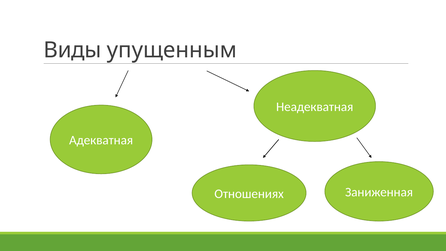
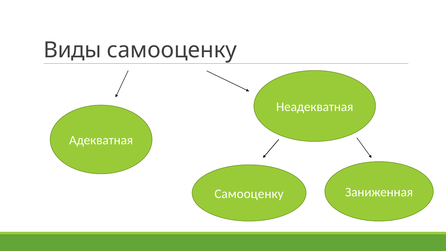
Виды упущенным: упущенным -> самооценку
Отношениях at (249, 194): Отношениях -> Самооценку
